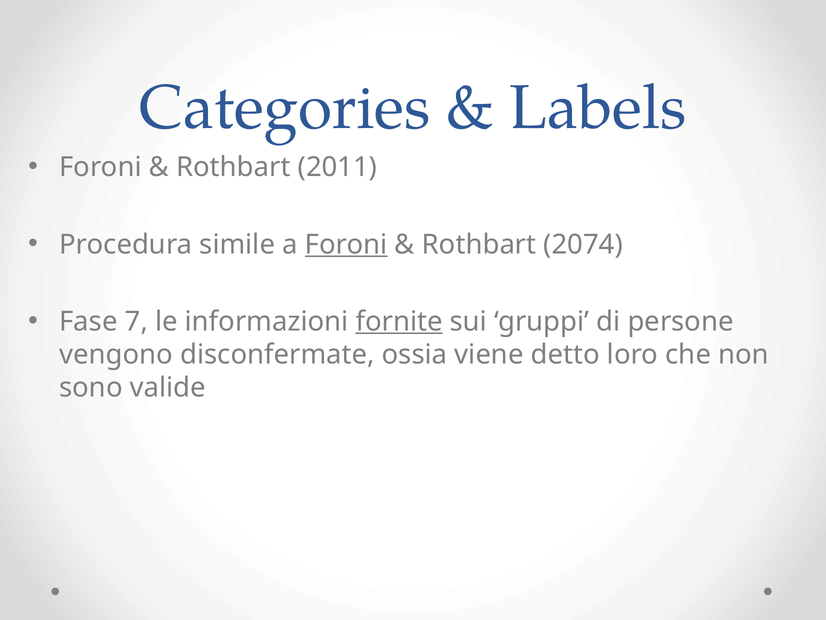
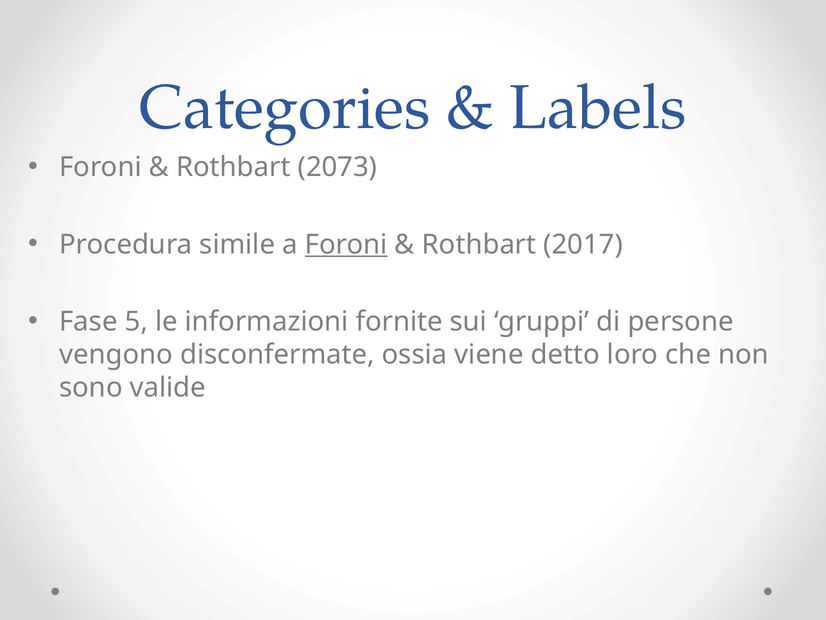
2011: 2011 -> 2073
2074: 2074 -> 2017
7: 7 -> 5
fornite underline: present -> none
